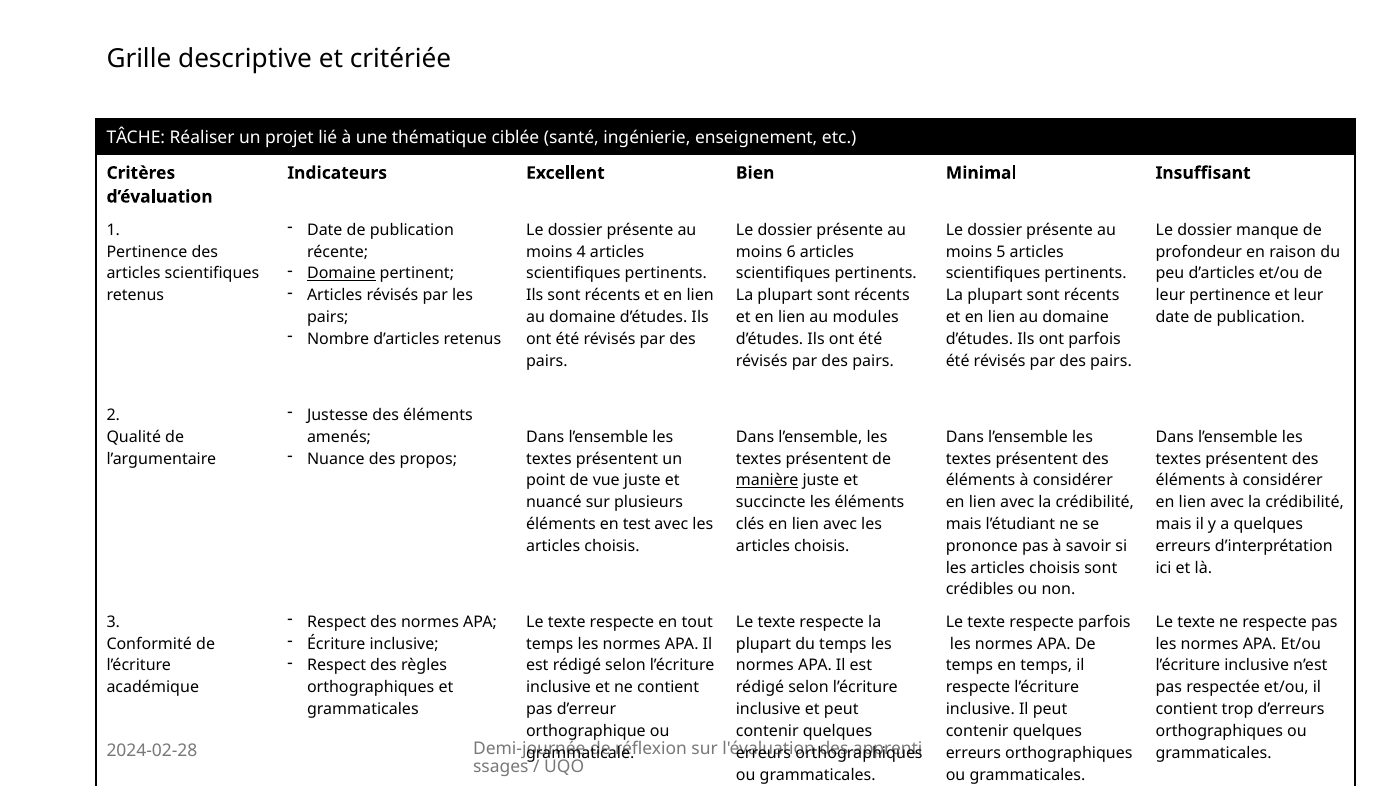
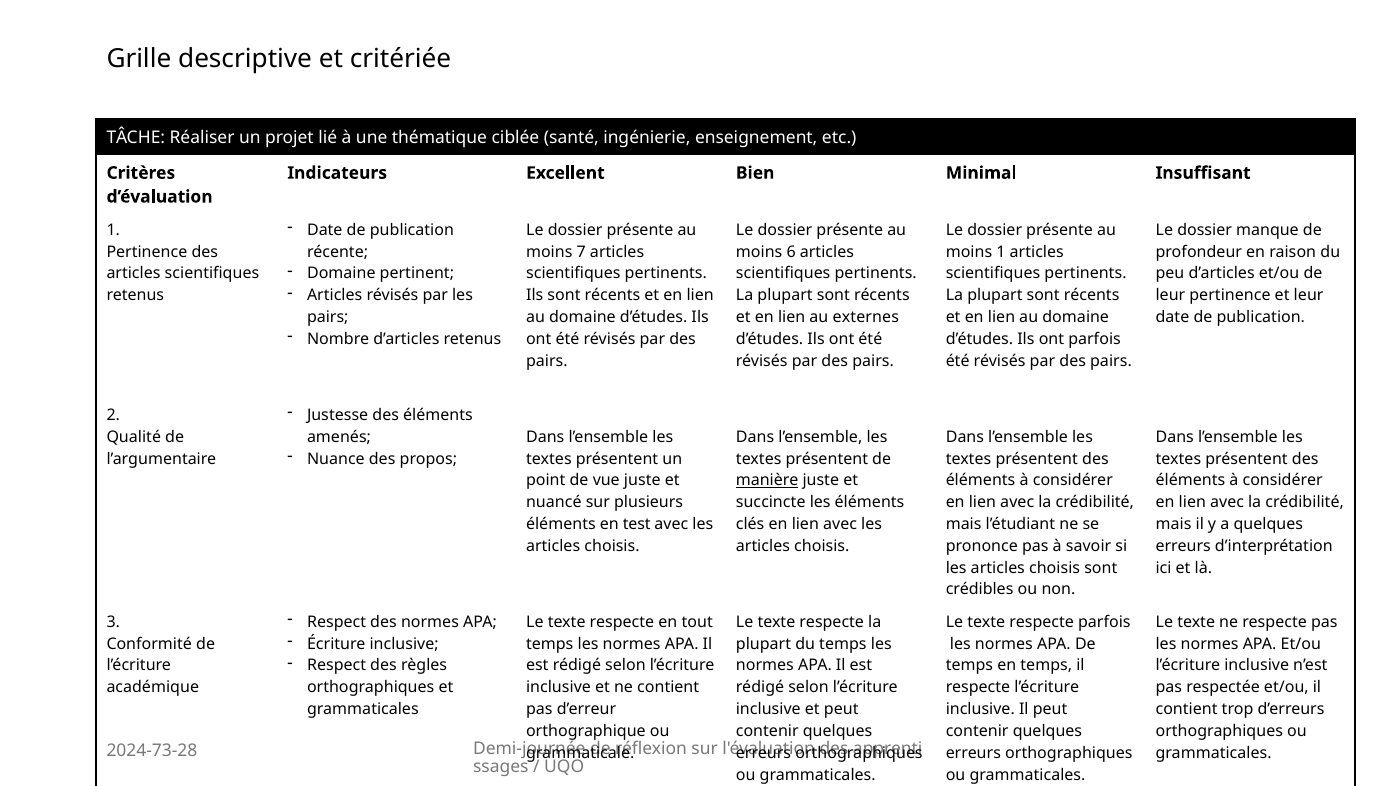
4: 4 -> 7
moins 5: 5 -> 1
Domaine at (341, 274) underline: present -> none
modules: modules -> externes
2024-02-28: 2024-02-28 -> 2024-73-28
